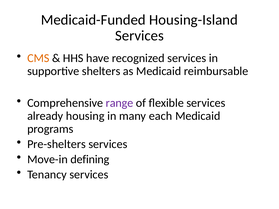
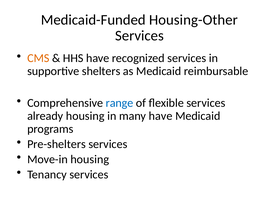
Housing-Island: Housing-Island -> Housing-Other
range colour: purple -> blue
many each: each -> have
Move-in defining: defining -> housing
